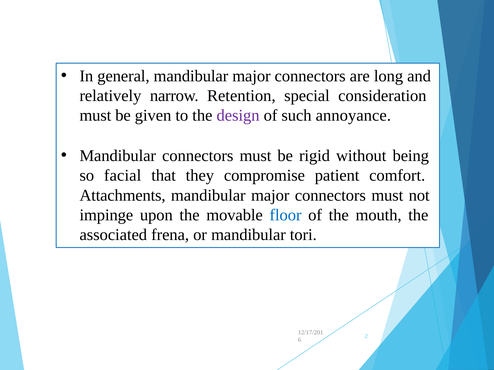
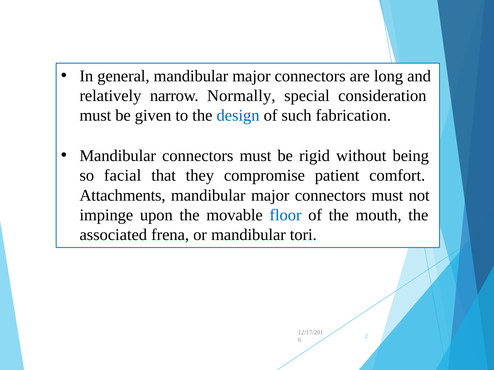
Retention: Retention -> Normally
design colour: purple -> blue
annoyance: annoyance -> fabrication
